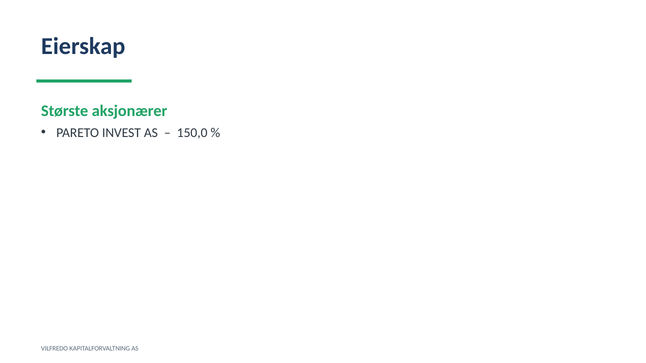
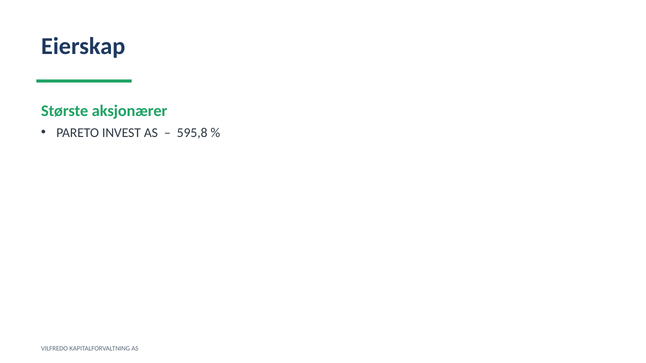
150,0: 150,0 -> 595,8
